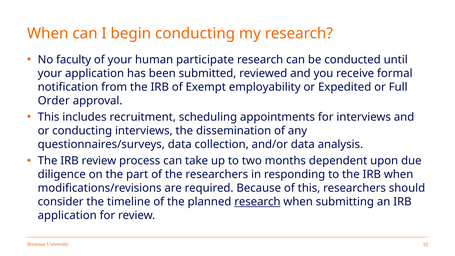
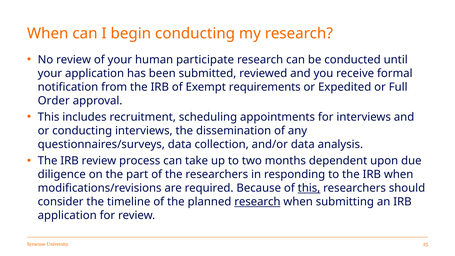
No faculty: faculty -> review
employability: employability -> requirements
this at (309, 188) underline: none -> present
